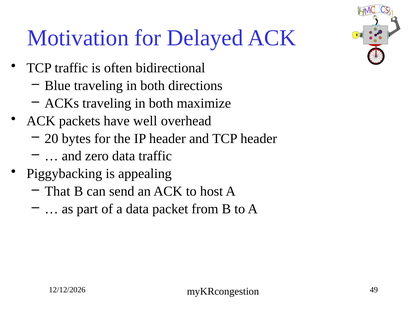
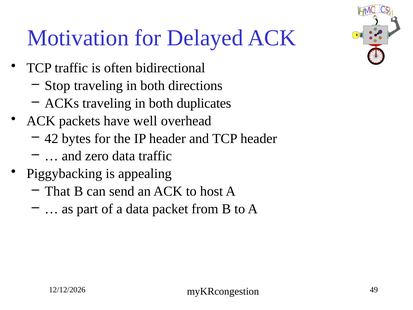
Blue: Blue -> Stop
maximize: maximize -> duplicates
20: 20 -> 42
